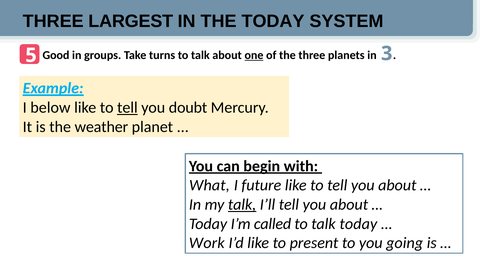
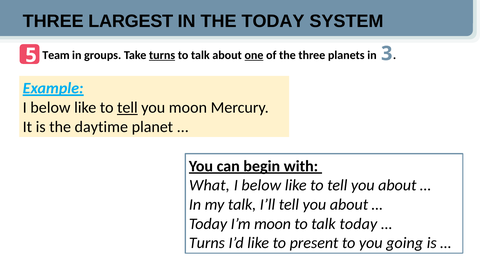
Good: Good -> Team
turns at (162, 55) underline: none -> present
you doubt: doubt -> moon
weather: weather -> daytime
future at (261, 185): future -> below
talk at (242, 205) underline: present -> none
I’m called: called -> moon
Work at (207, 243): Work -> Turns
